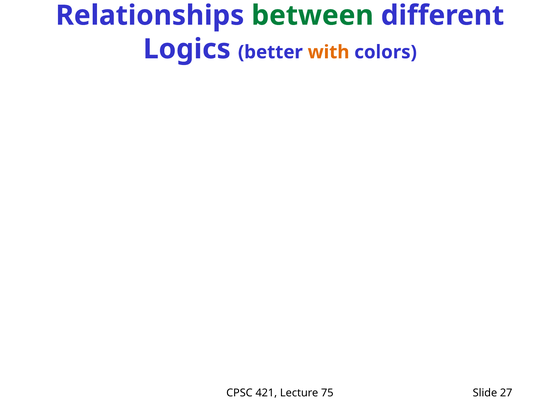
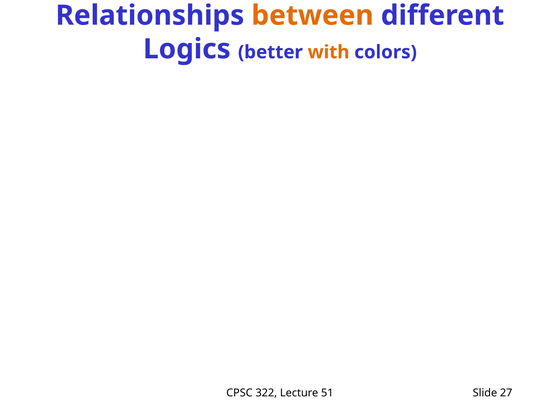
between colour: green -> orange
421: 421 -> 322
75: 75 -> 51
